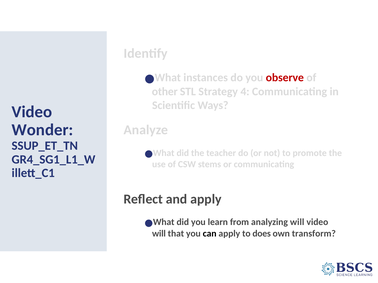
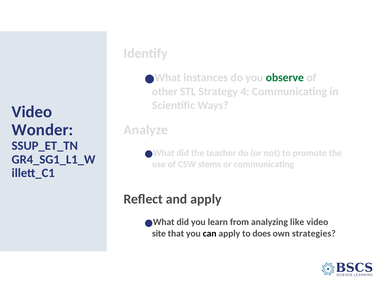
observe colour: red -> green
analyzing will: will -> like
will at (159, 234): will -> site
transform: transform -> strategies
